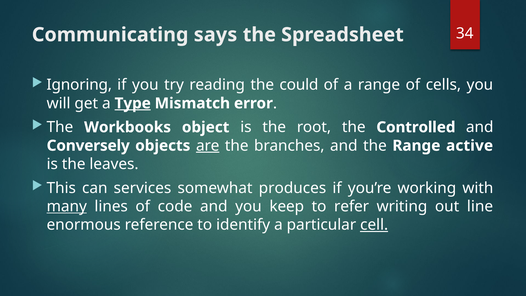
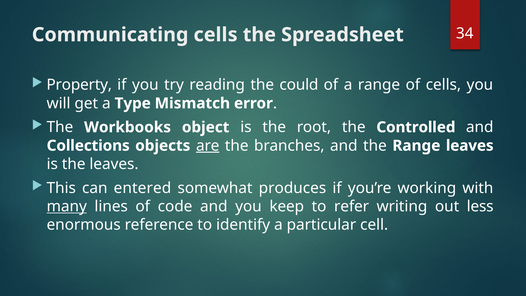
Communicating says: says -> cells
Ignoring: Ignoring -> Property
Type underline: present -> none
Conversely: Conversely -> Collections
Range active: active -> leaves
services: services -> entered
line: line -> less
cell underline: present -> none
